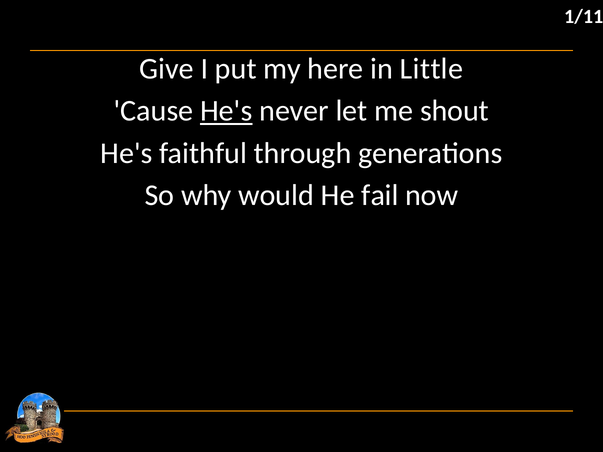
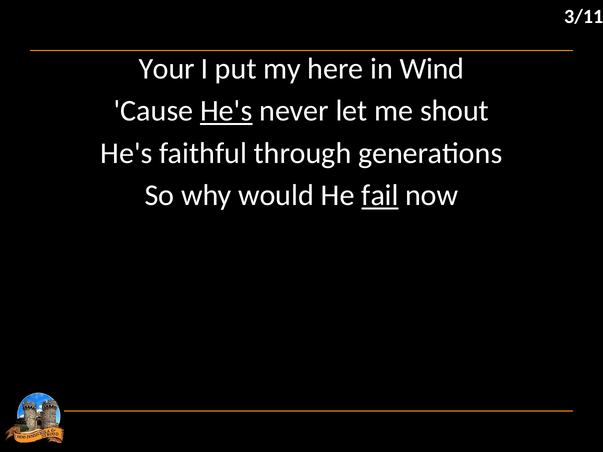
1/11: 1/11 -> 3/11
Give: Give -> Your
Little: Little -> Wind
fail underline: none -> present
